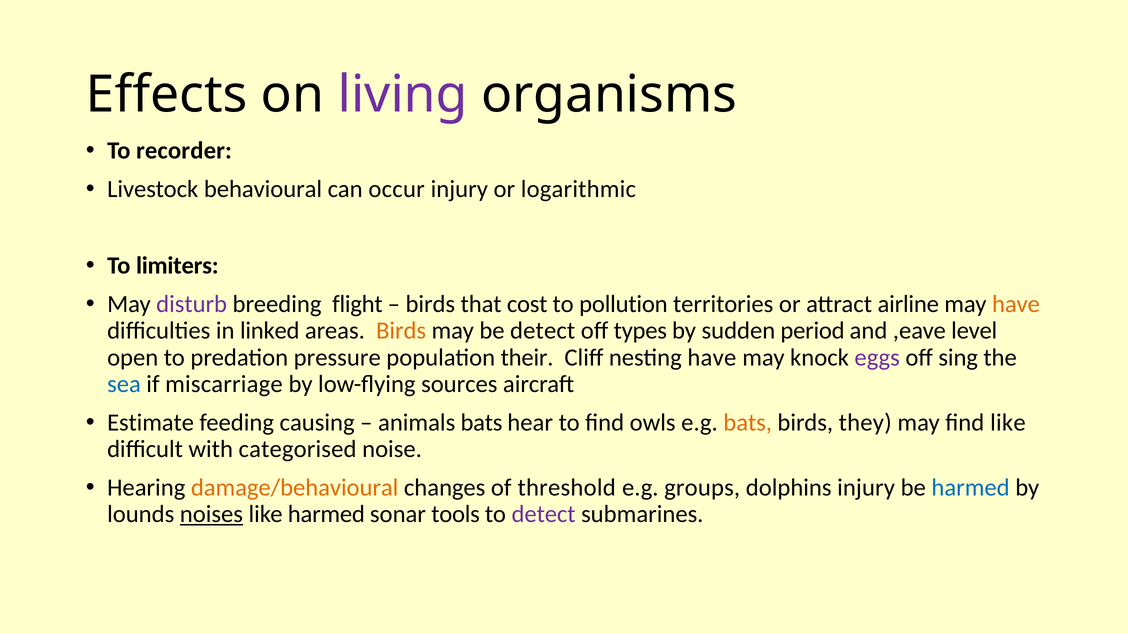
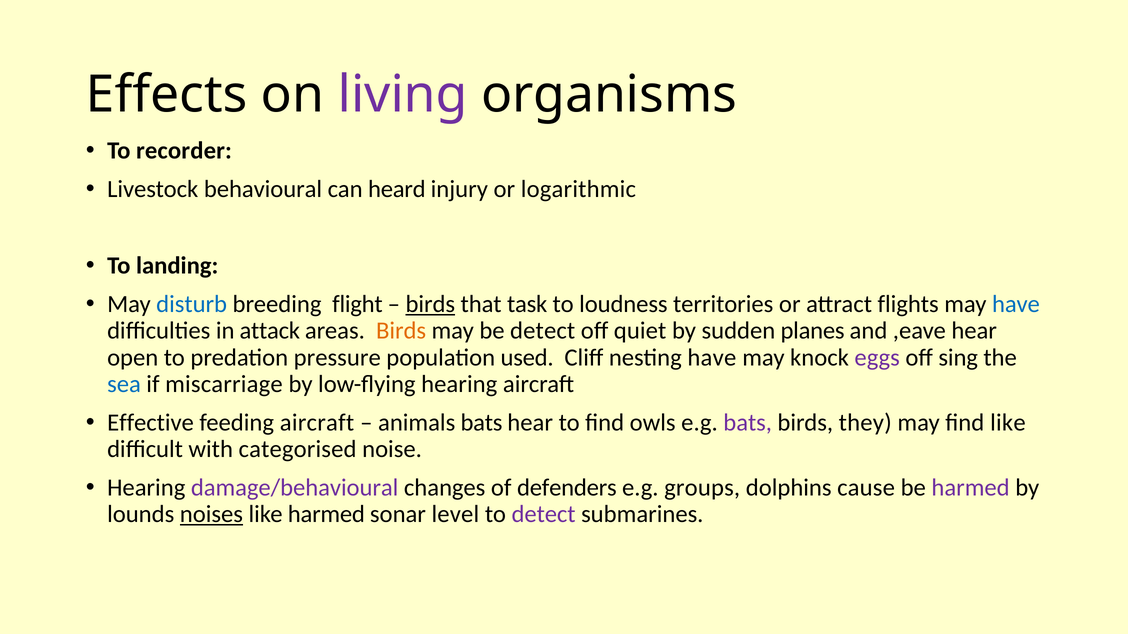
occur: occur -> heard
limiters: limiters -> landing
disturb colour: purple -> blue
birds at (430, 304) underline: none -> present
cost: cost -> task
pollution: pollution -> loudness
airline: airline -> flights
have at (1016, 304) colour: orange -> blue
linked: linked -> attack
types: types -> quiet
period: period -> planes
,eave level: level -> hear
their: their -> used
low-flying sources: sources -> hearing
Estimate: Estimate -> Effective
feeding causing: causing -> aircraft
bats at (748, 423) colour: orange -> purple
damage/behavioural colour: orange -> purple
threshold: threshold -> defenders
dolphins injury: injury -> cause
harmed at (971, 488) colour: blue -> purple
tools: tools -> level
